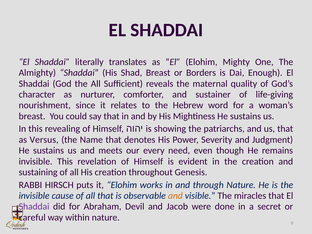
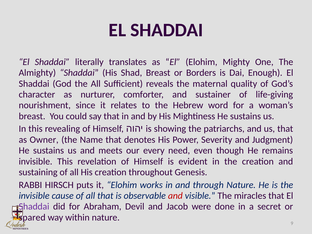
Versus: Versus -> Owner
and at (175, 196) colour: orange -> red
careful: careful -> spared
